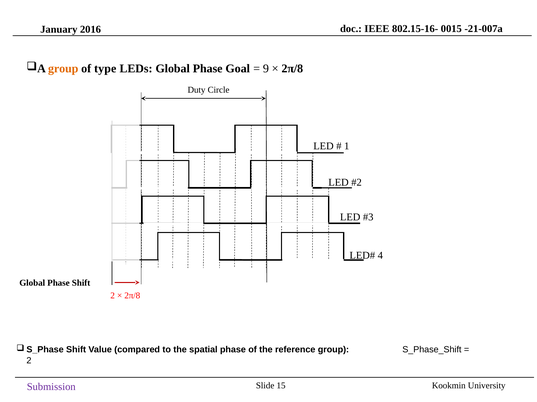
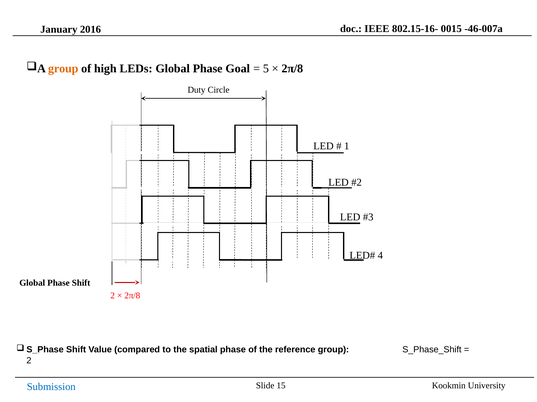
-21-007a: -21-007a -> -46-007a
type: type -> high
9: 9 -> 5
Submission colour: purple -> blue
